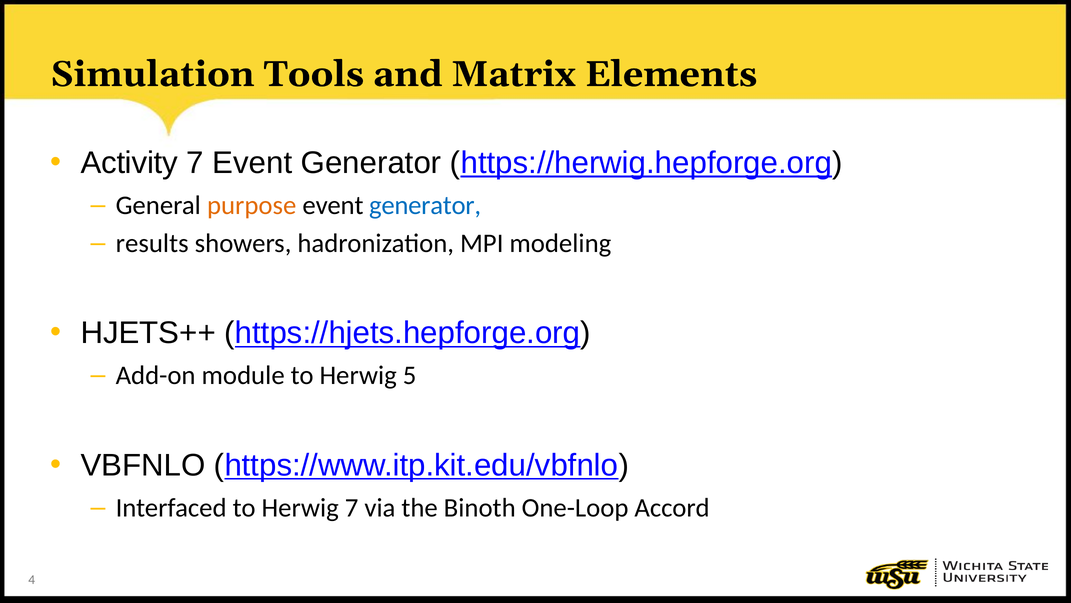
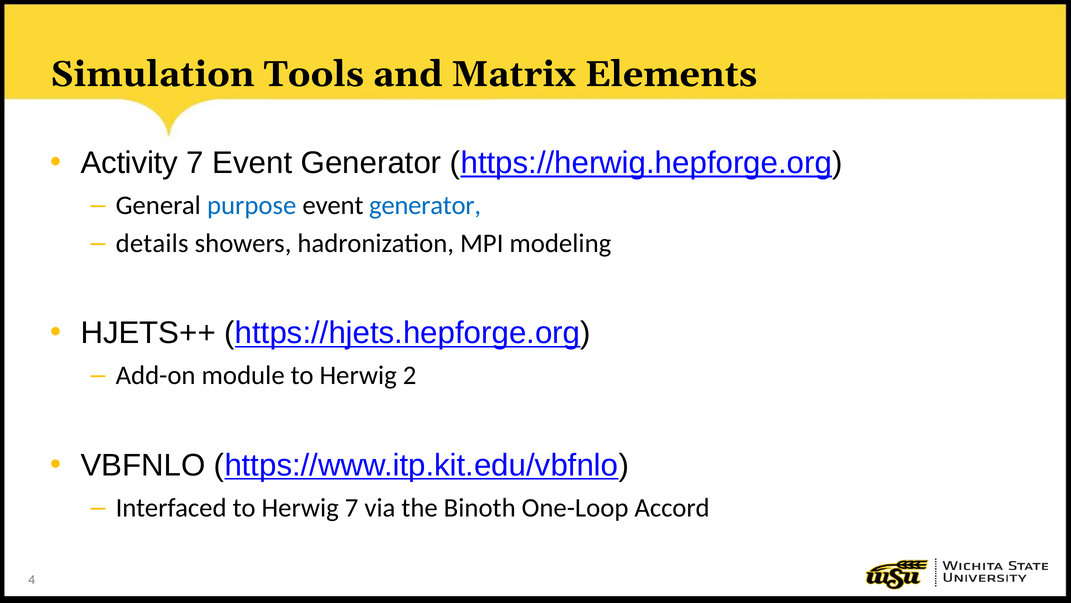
purpose colour: orange -> blue
results: results -> details
5: 5 -> 2
